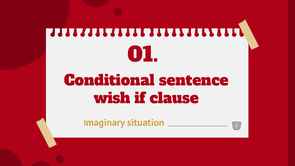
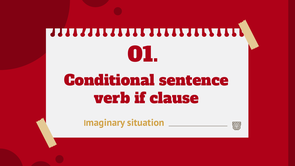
wish: wish -> verb
